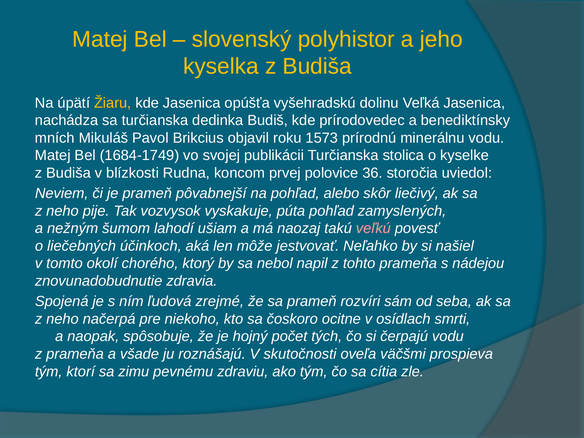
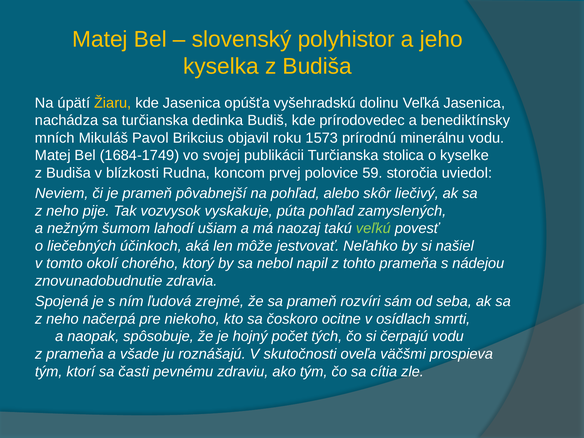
36: 36 -> 59
veľkú colour: pink -> light green
zimu: zimu -> časti
